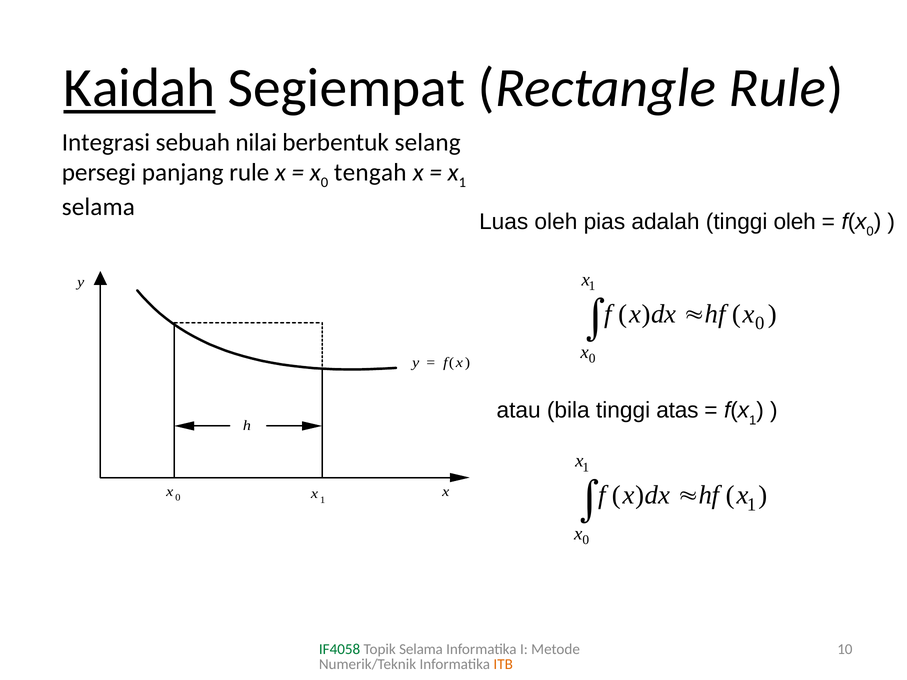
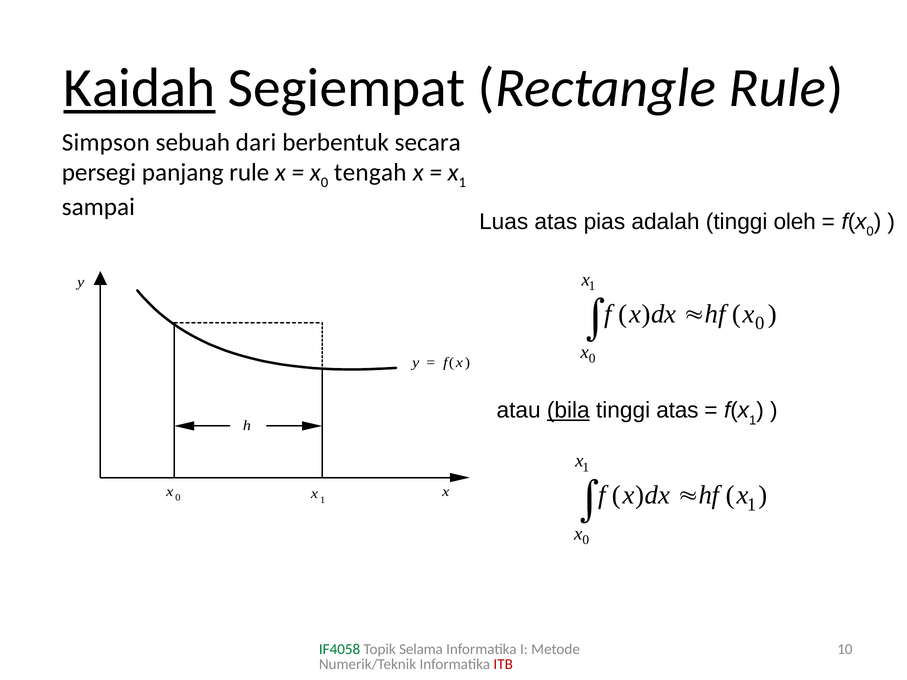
Integrasi: Integrasi -> Simpson
nilai: nilai -> dari
selang: selang -> secara
selama at (98, 207): selama -> sampai
Luas oleh: oleh -> atas
bila underline: none -> present
ITB colour: orange -> red
